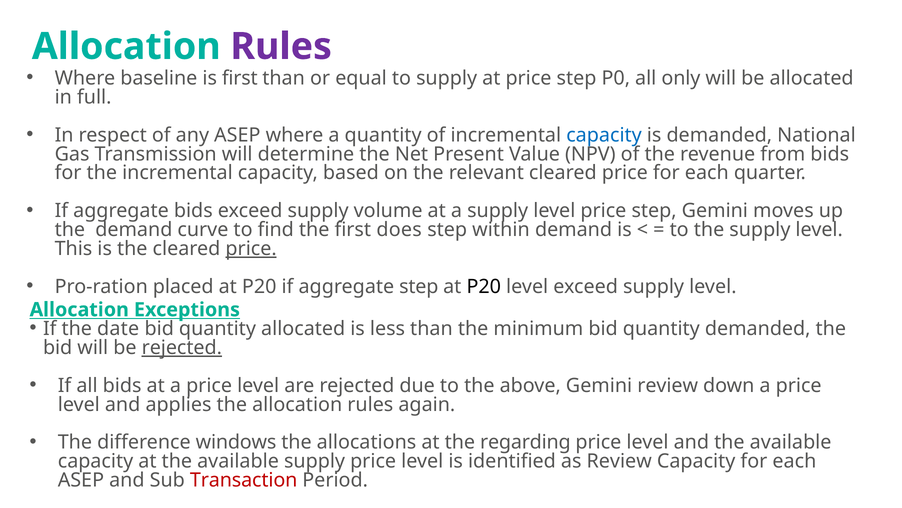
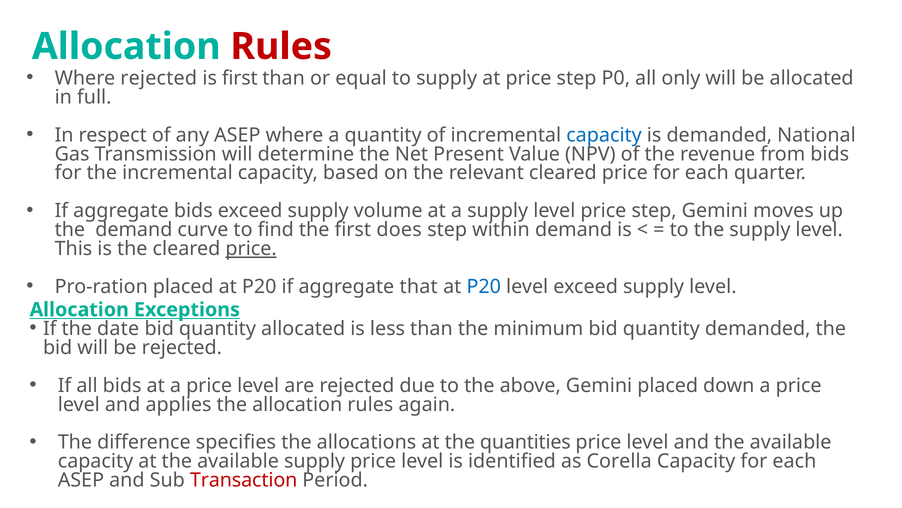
Rules at (281, 46) colour: purple -> red
Where baseline: baseline -> rejected
aggregate step: step -> that
P20 at (484, 286) colour: black -> blue
rejected at (182, 347) underline: present -> none
Gemini review: review -> placed
windows: windows -> specifies
regarding: regarding -> quantities
as Review: Review -> Corella
